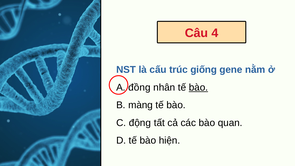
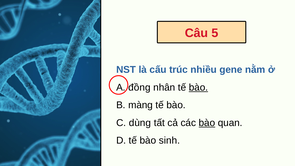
4: 4 -> 5
giống: giống -> nhiều
động: động -> dùng
bào at (207, 123) underline: none -> present
hiện: hiện -> sinh
